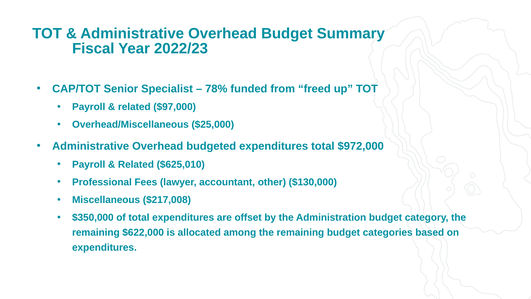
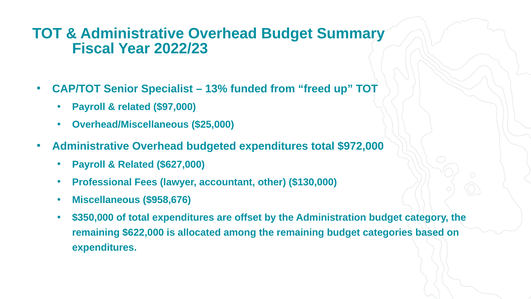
78%: 78% -> 13%
$625,010: $625,010 -> $627,000
$217,008: $217,008 -> $958,676
